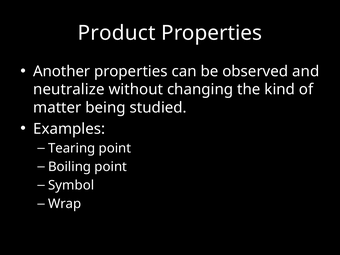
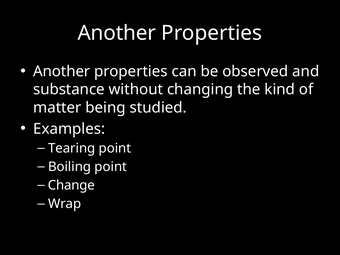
Product at (117, 33): Product -> Another
neutralize: neutralize -> substance
Symbol: Symbol -> Change
